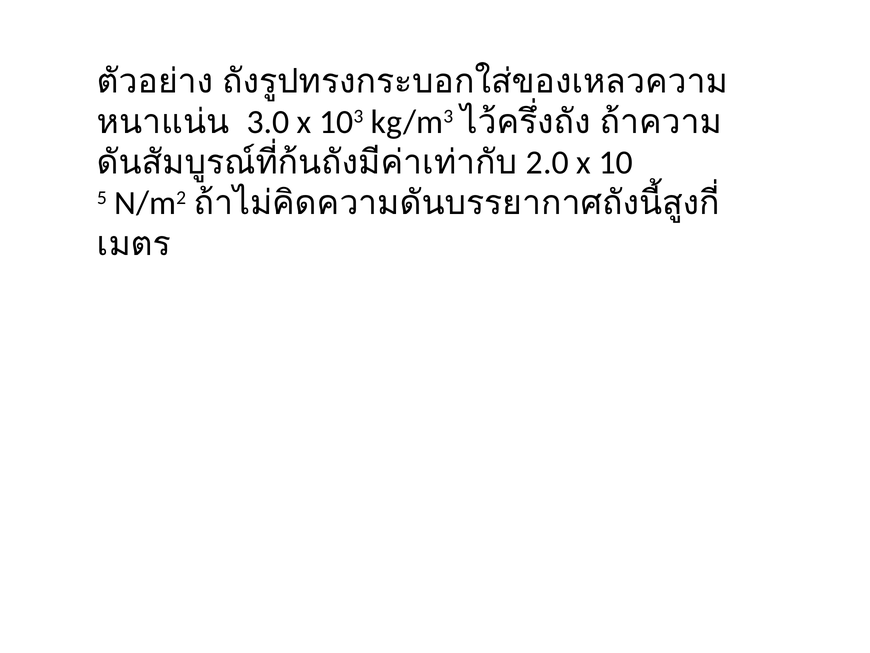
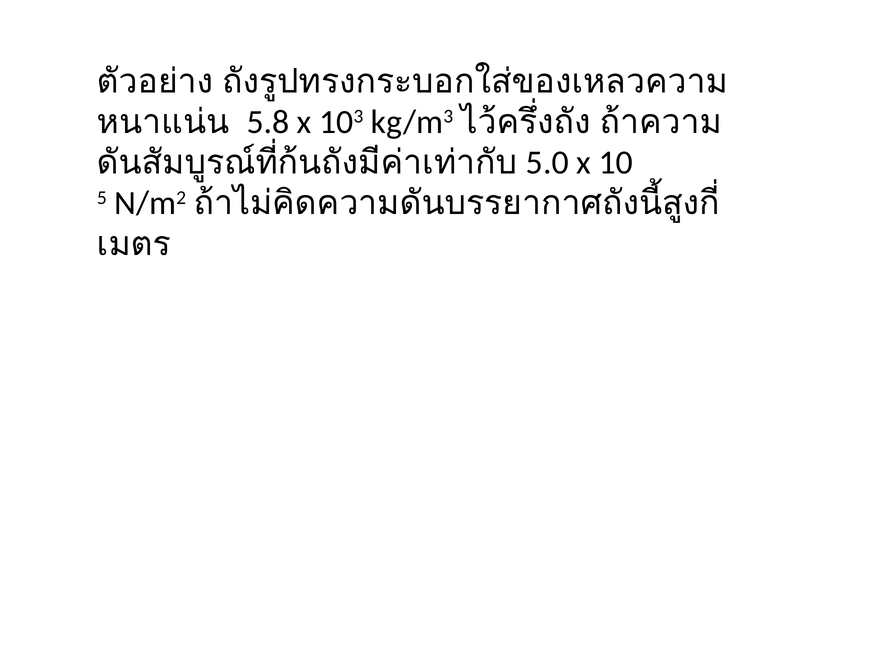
3.0: 3.0 -> 5.8
2.0: 2.0 -> 5.0
